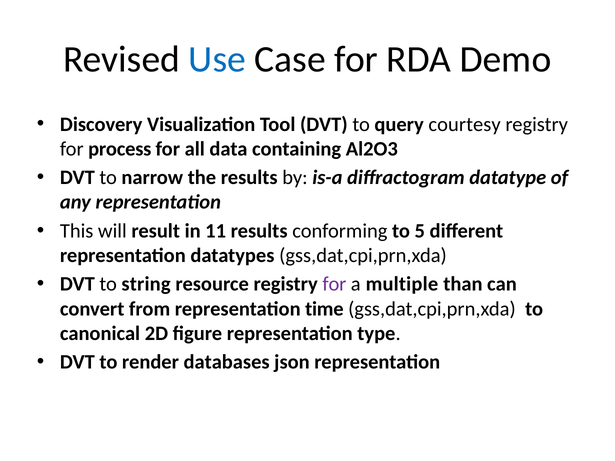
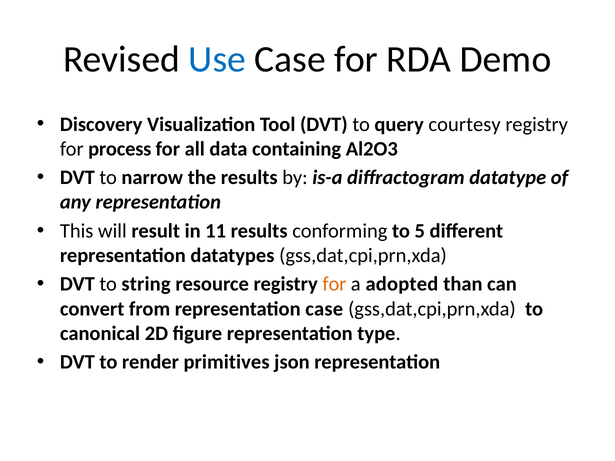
for at (334, 284) colour: purple -> orange
multiple: multiple -> adopted
representation time: time -> case
databases: databases -> primitives
